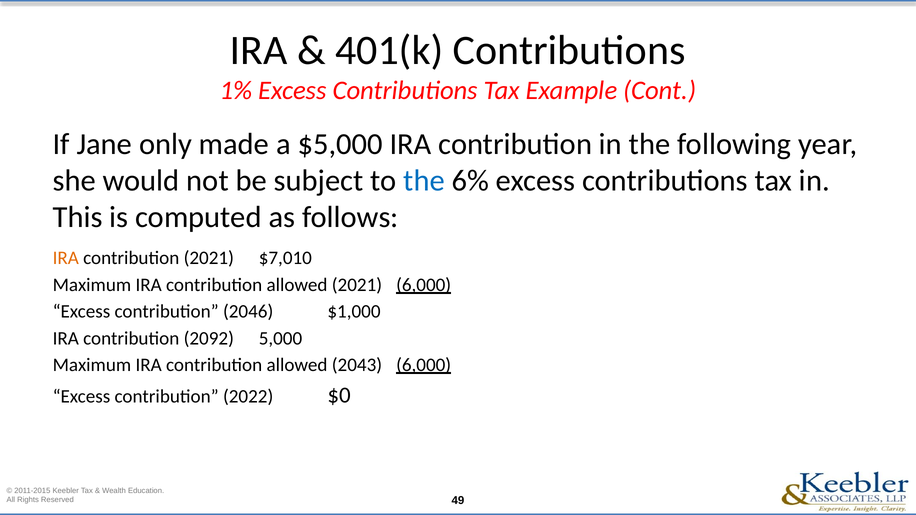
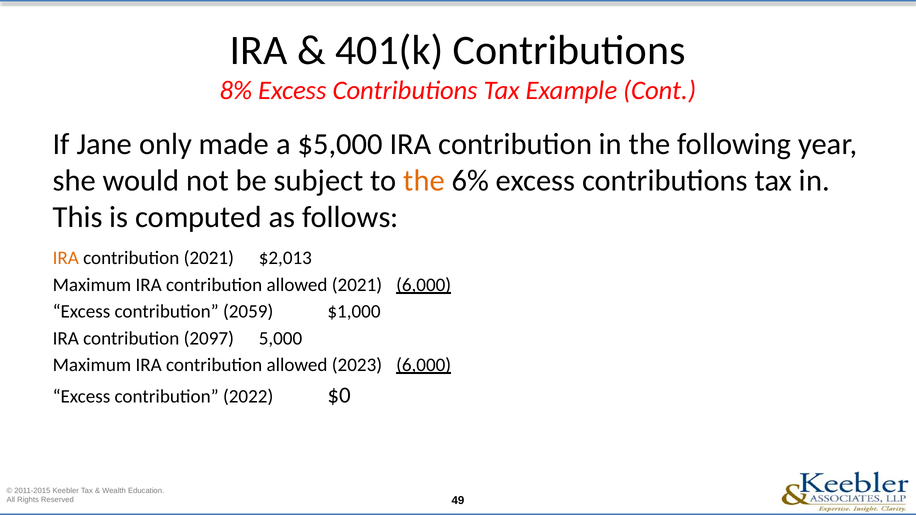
1%: 1% -> 8%
the at (424, 181) colour: blue -> orange
$7,010: $7,010 -> $2,013
2046: 2046 -> 2059
2092: 2092 -> 2097
2043: 2043 -> 2023
